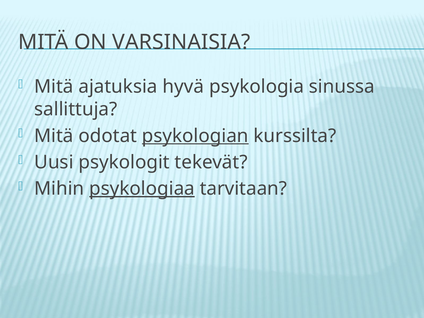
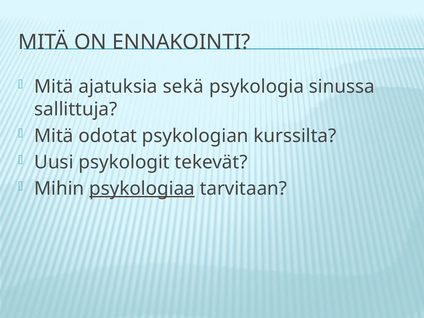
VARSINAISIA: VARSINAISIA -> ENNAKOINTI
hyvä: hyvä -> sekä
psykologian underline: present -> none
